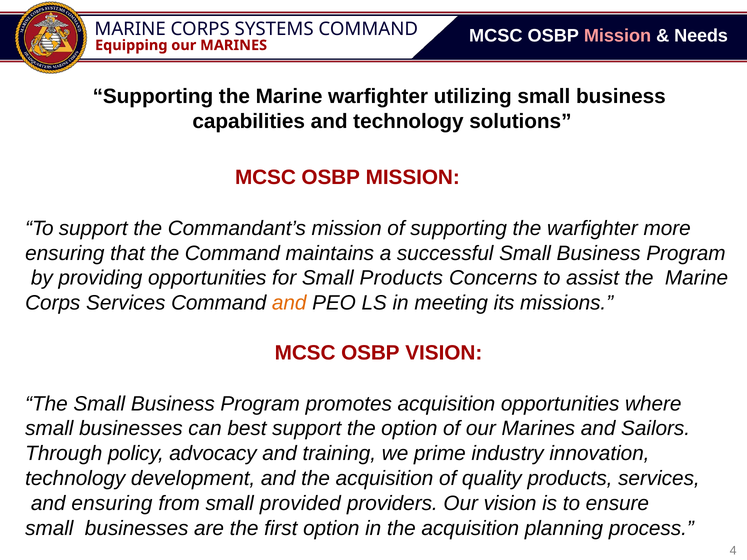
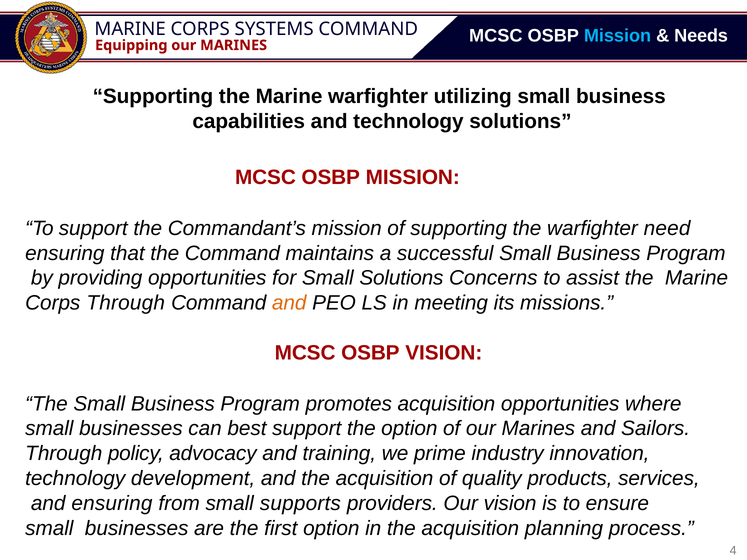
Mission at (618, 36) colour: pink -> light blue
more: more -> need
Small Products: Products -> Solutions
Corps Services: Services -> Through
provided: provided -> supports
